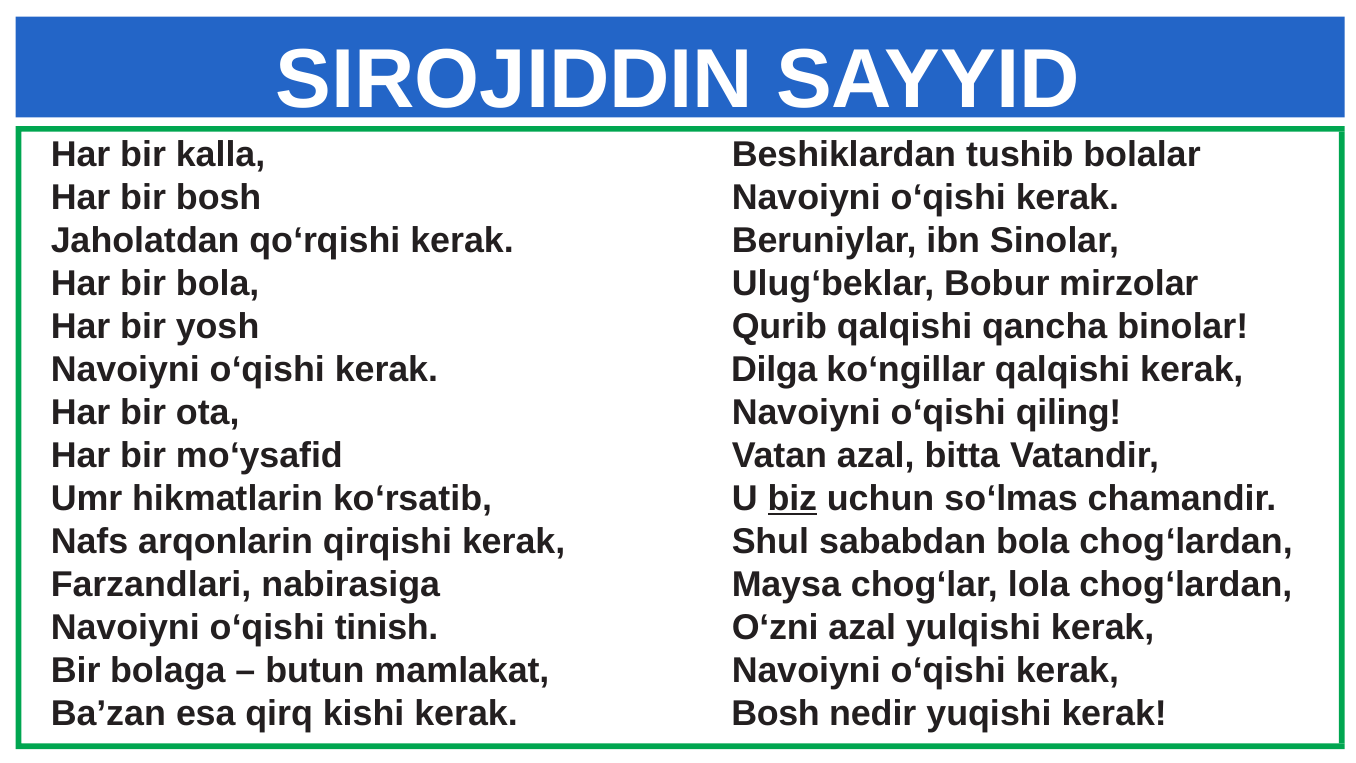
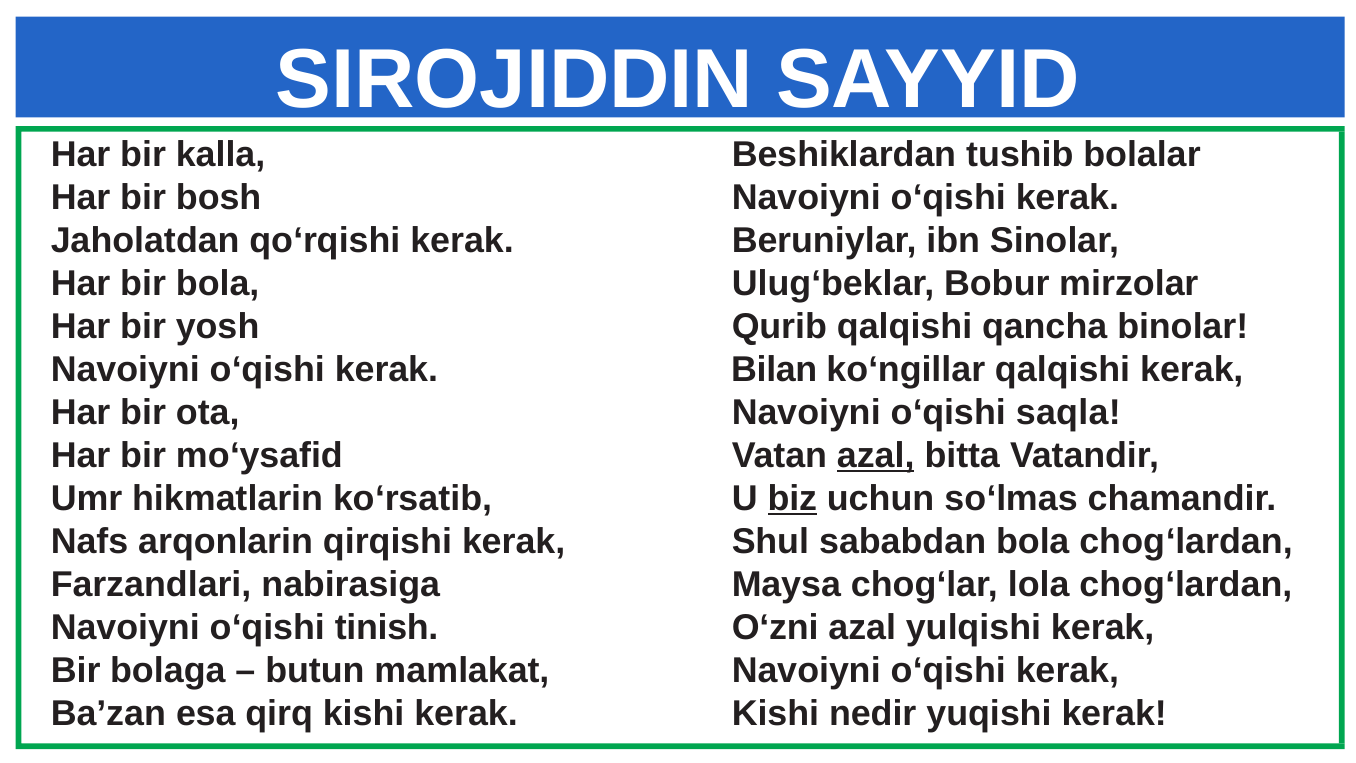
Dilga: Dilga -> Bilan
qiling: qiling -> saqla
azal at (876, 456) underline: none -> present
Bosh at (776, 714): Bosh -> Kishi
